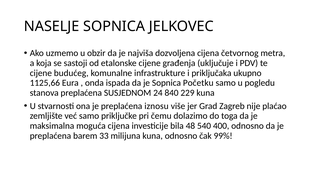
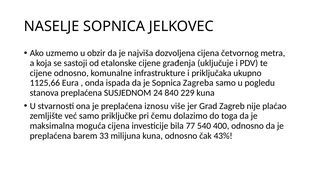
cijene budućeg: budućeg -> odnosno
Početku: Početku -> Zagreba
48: 48 -> 77
99%: 99% -> 43%
